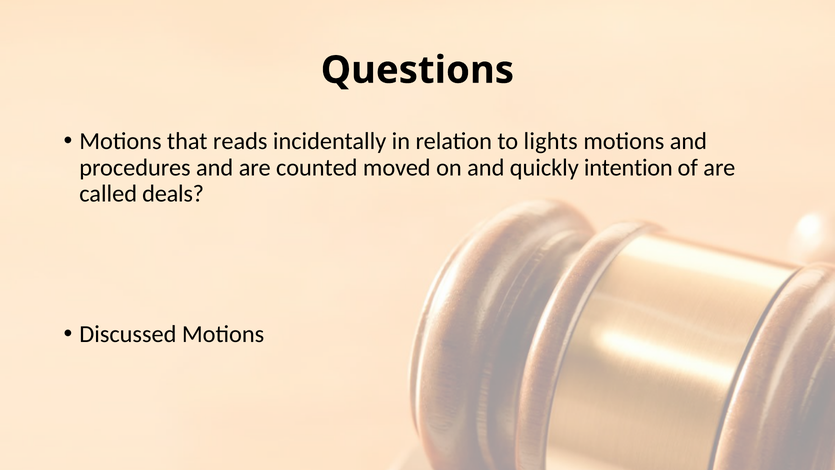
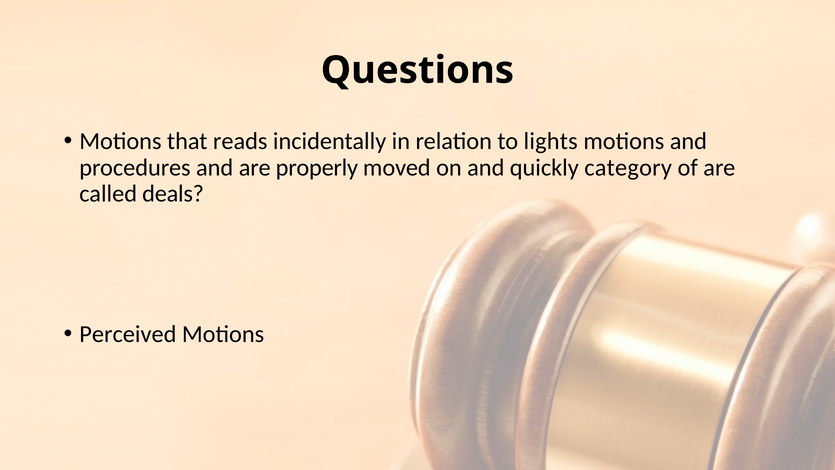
counted: counted -> properly
intention: intention -> category
Discussed: Discussed -> Perceived
